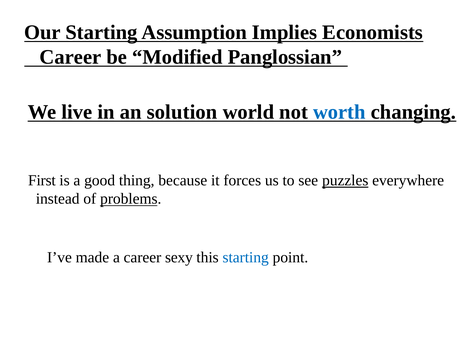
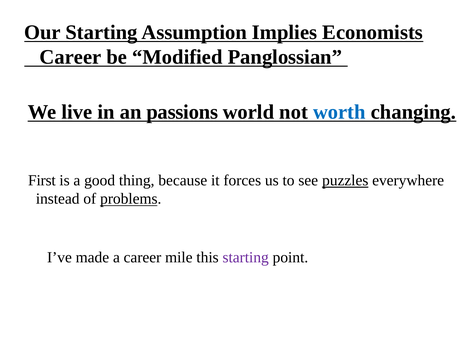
solution: solution -> passions
sexy: sexy -> mile
starting at (246, 257) colour: blue -> purple
